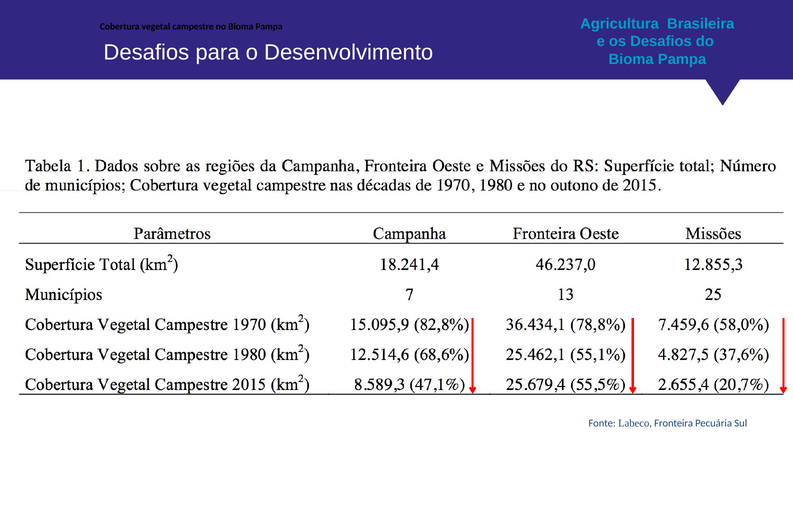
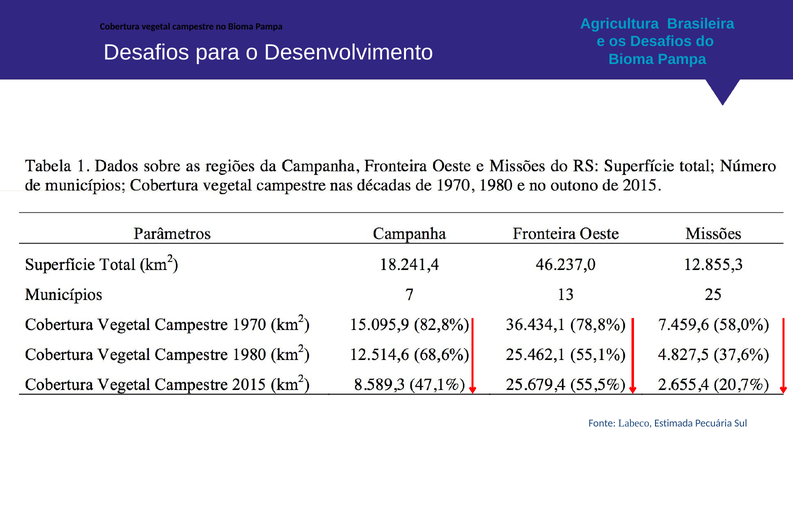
Fronteira: Fronteira -> Estimada
